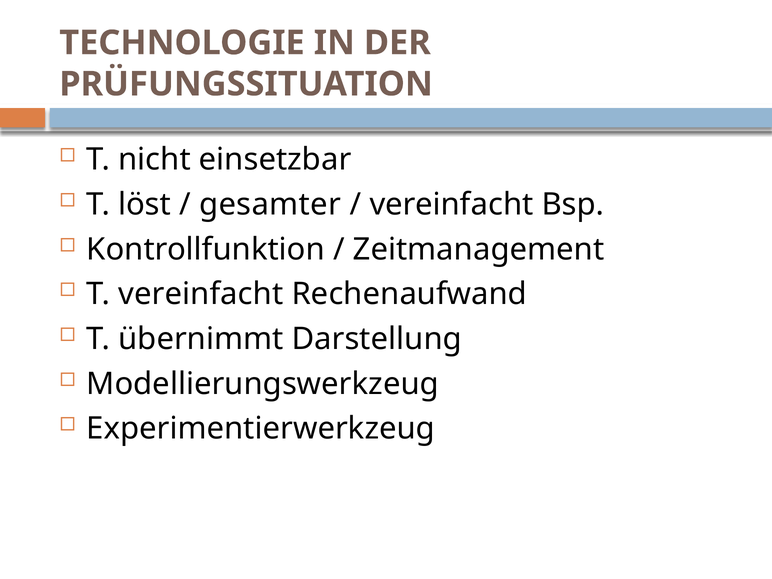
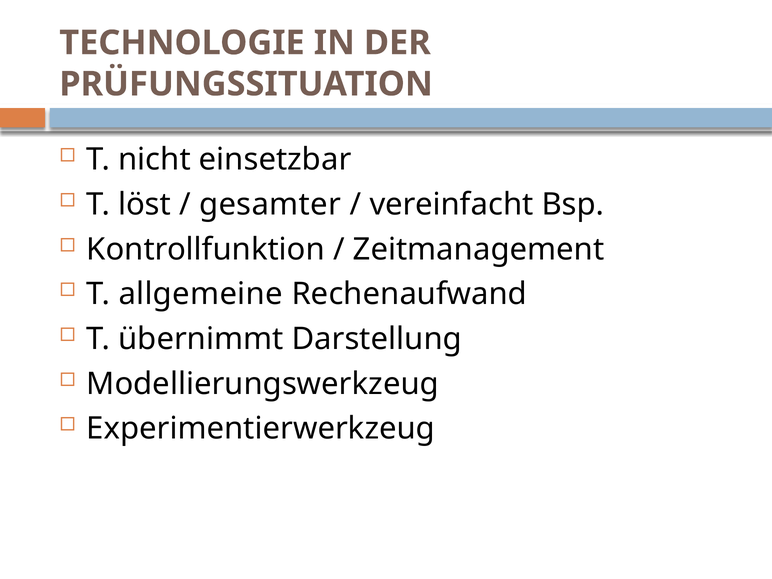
T vereinfacht: vereinfacht -> allgemeine
